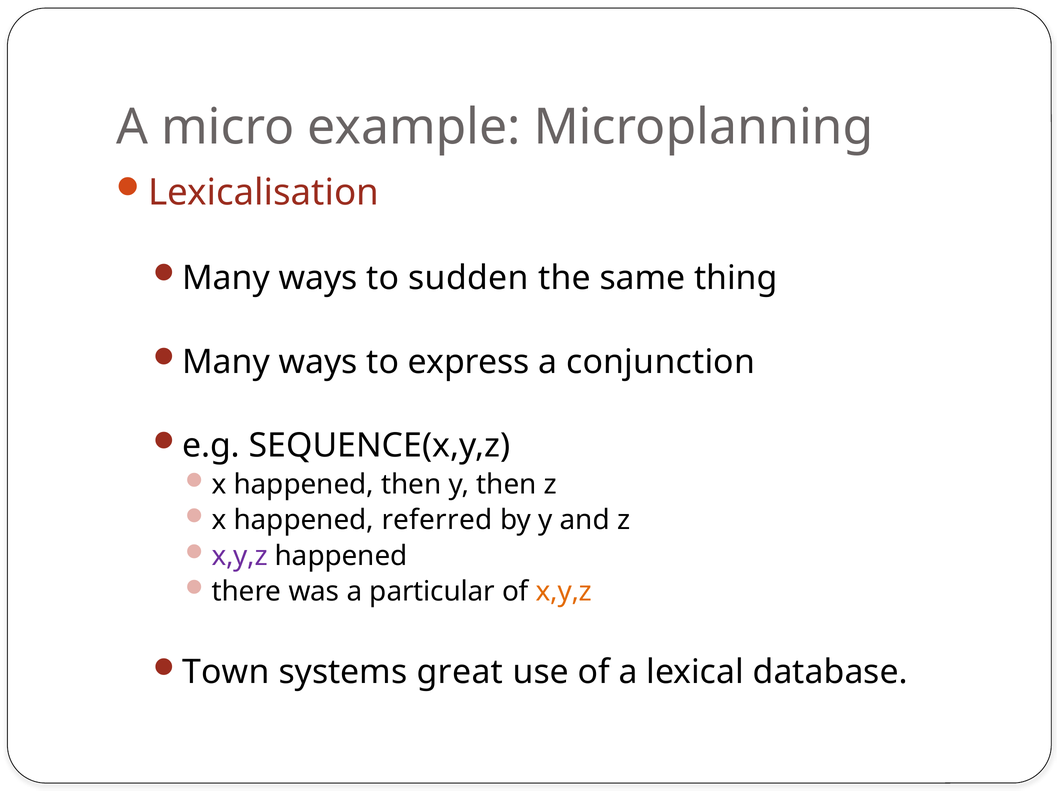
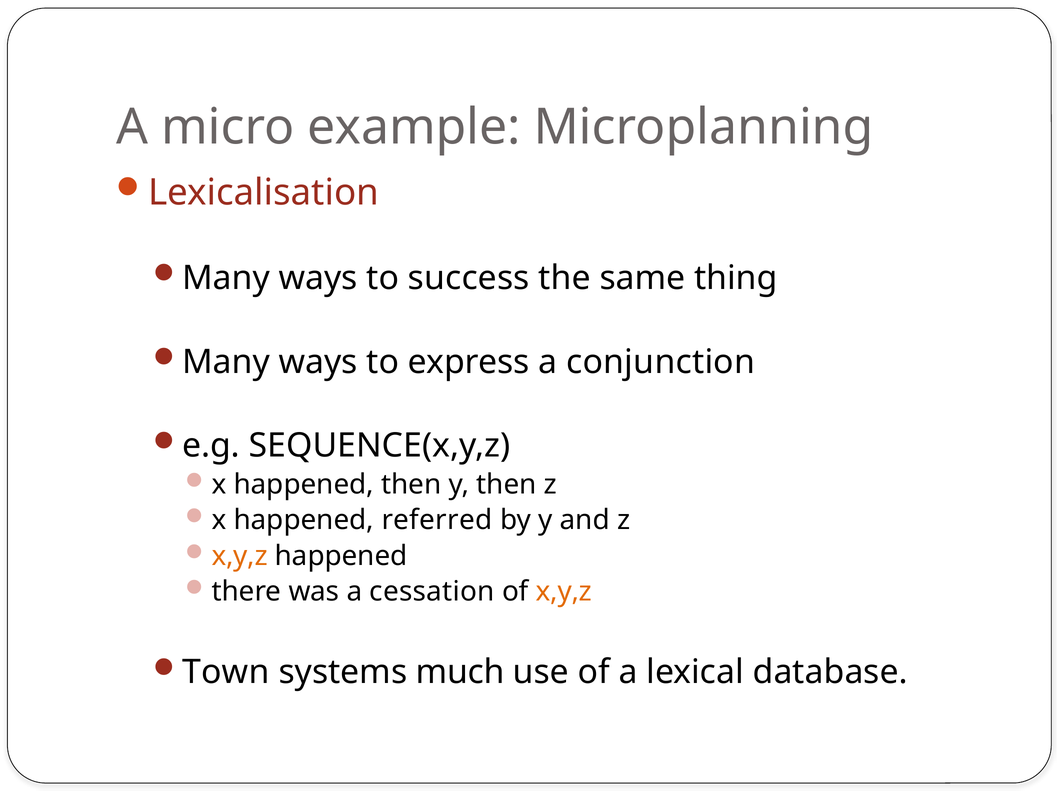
sudden: sudden -> success
x,y,z at (240, 556) colour: purple -> orange
particular: particular -> cessation
great: great -> much
